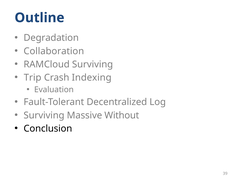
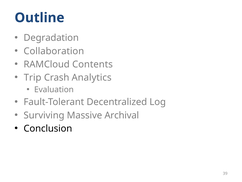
RAMCloud Surviving: Surviving -> Contents
Indexing: Indexing -> Analytics
Without: Without -> Archival
